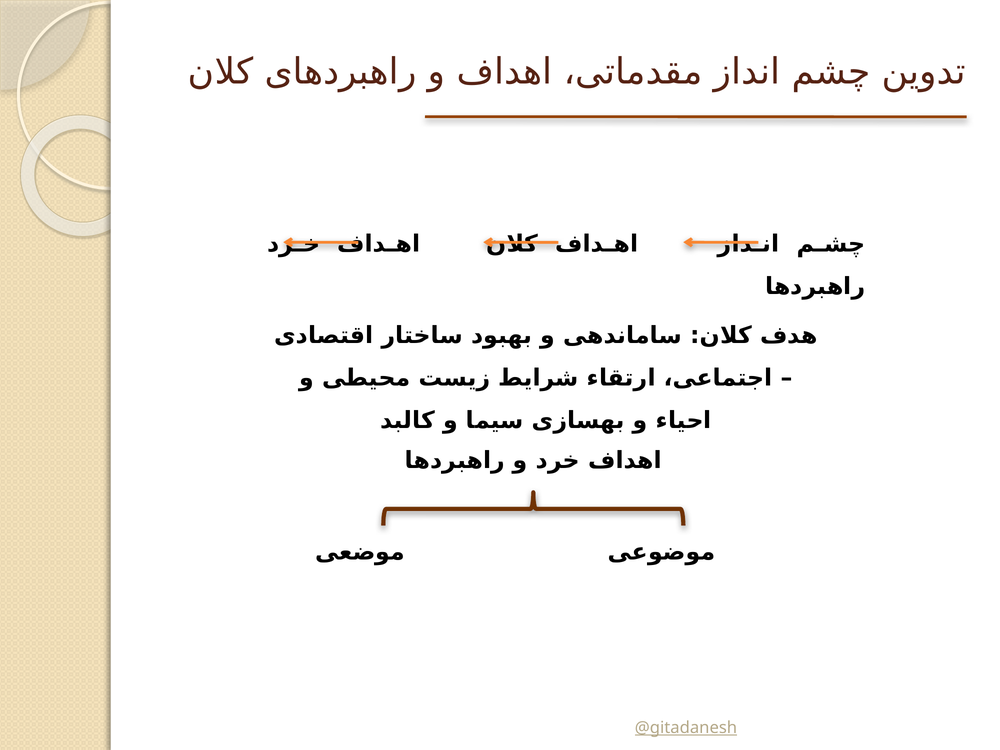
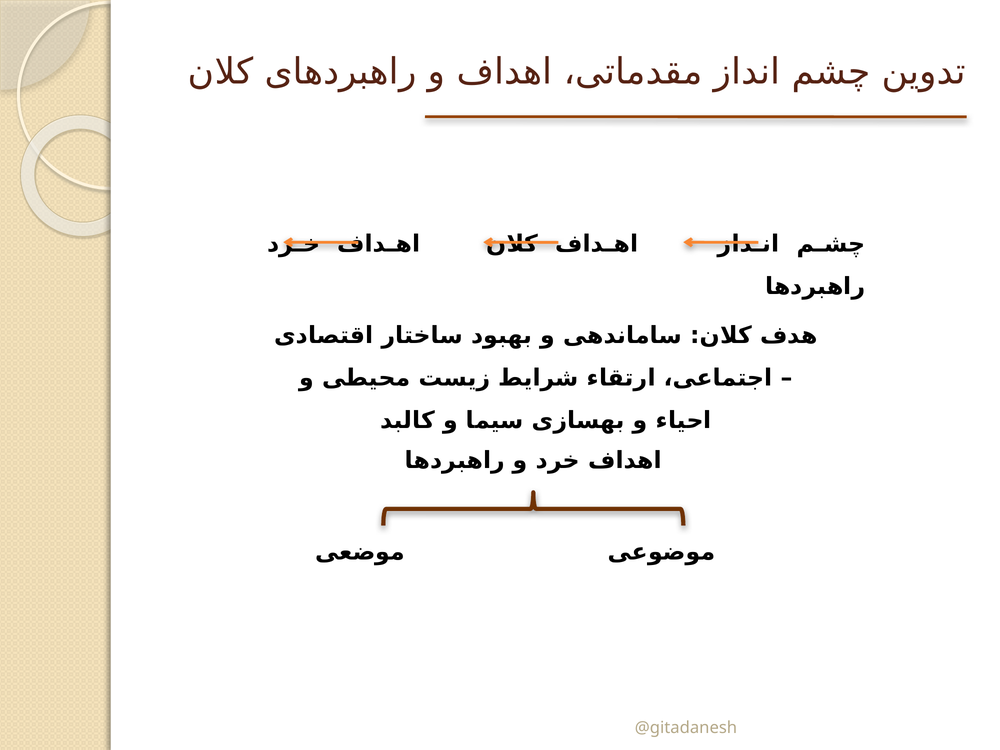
@gitadanesh underline: present -> none
